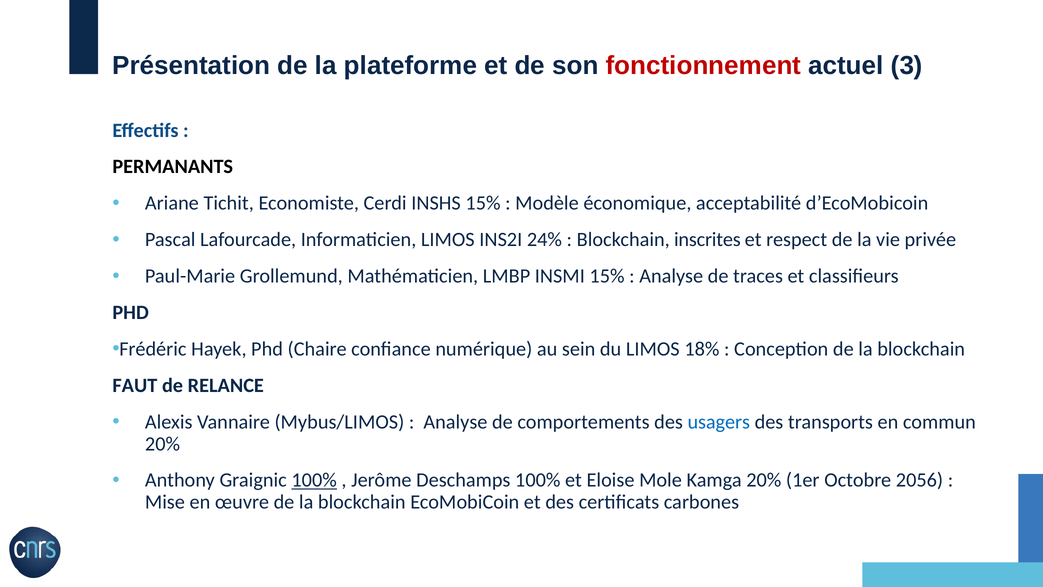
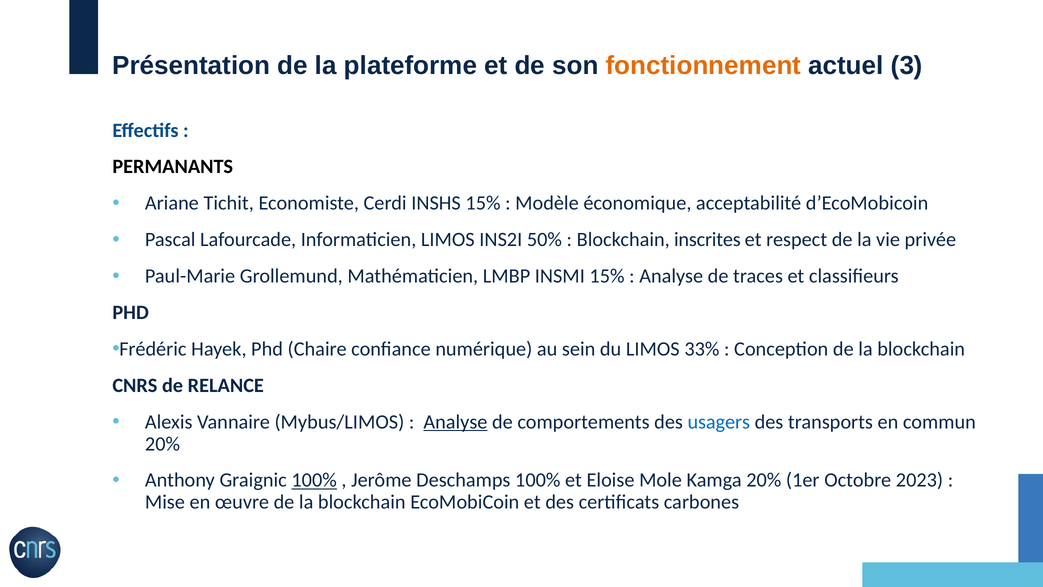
fonctionnement colour: red -> orange
24%: 24% -> 50%
18%: 18% -> 33%
FAUT: FAUT -> CNRS
Analyse at (455, 422) underline: none -> present
2056: 2056 -> 2023
